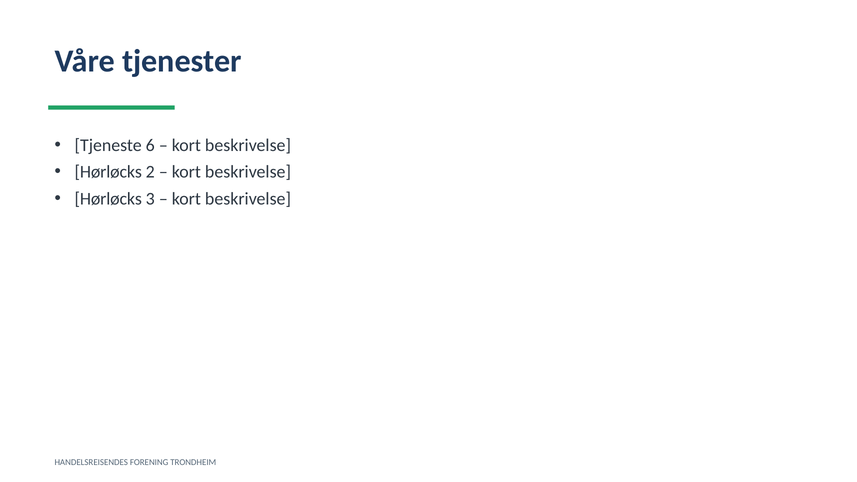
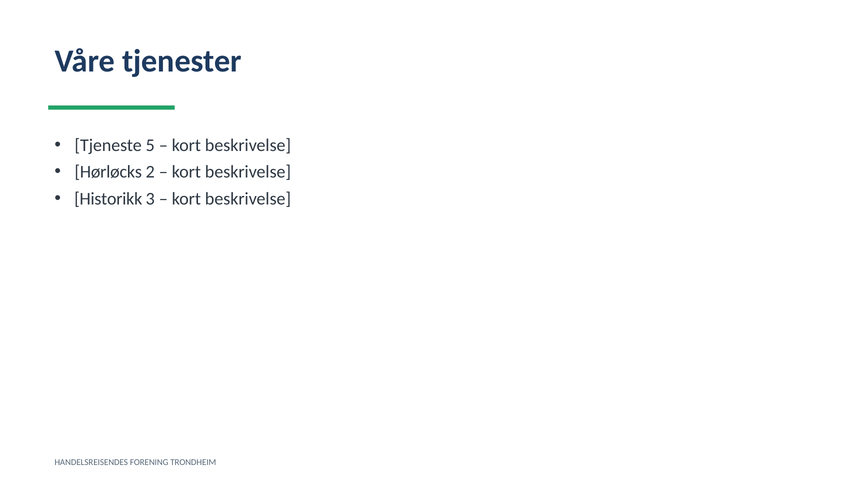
6: 6 -> 5
Hørløcks at (108, 199): Hørløcks -> Historikk
